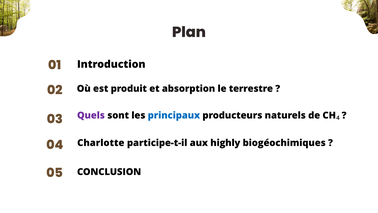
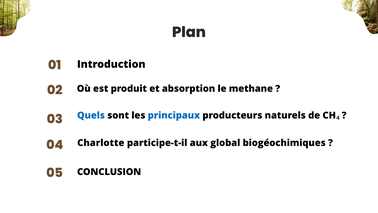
terrestre: terrestre -> methane
Quels colour: purple -> blue
highly: highly -> global
